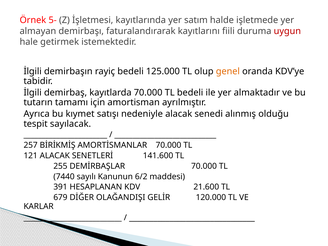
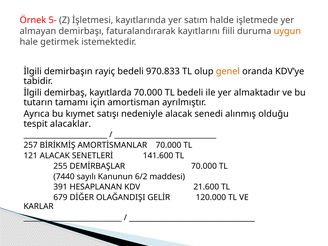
uygun colour: red -> orange
125.000: 125.000 -> 970.833
sayılacak: sayılacak -> alacaklar
